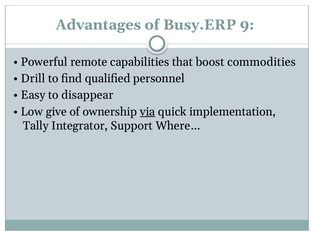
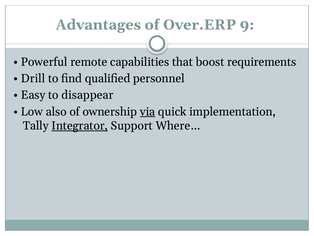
Busy.ERP: Busy.ERP -> Over.ERP
commodities: commodities -> requirements
give: give -> also
Integrator underline: none -> present
